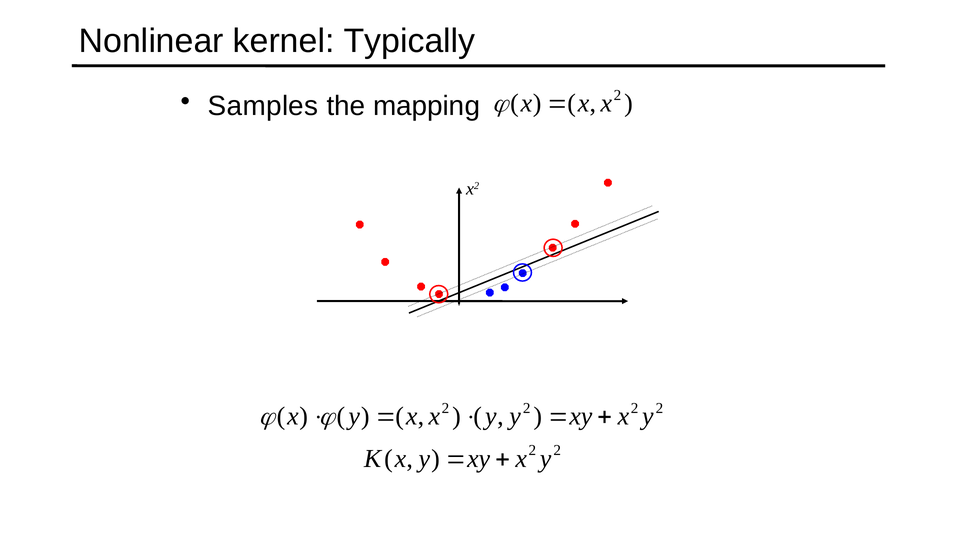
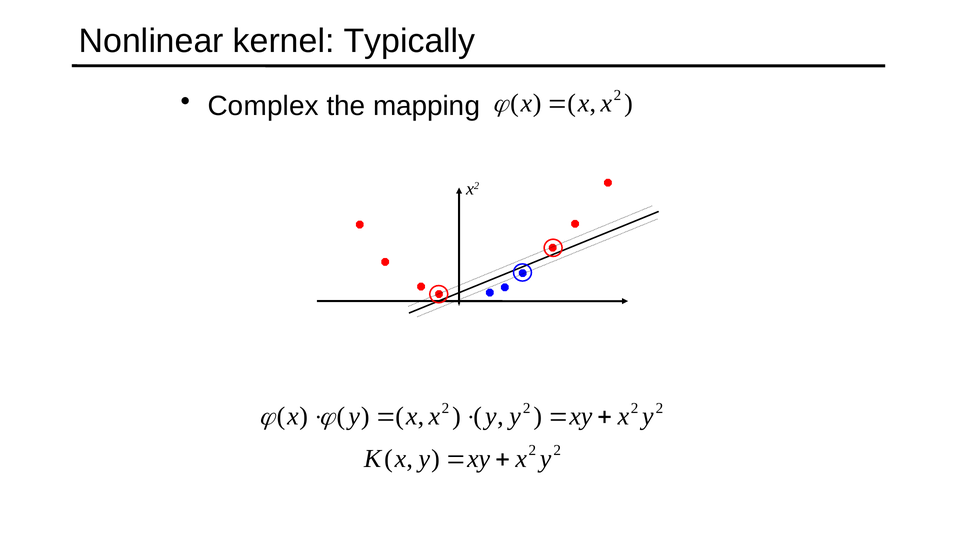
Samples: Samples -> Complex
